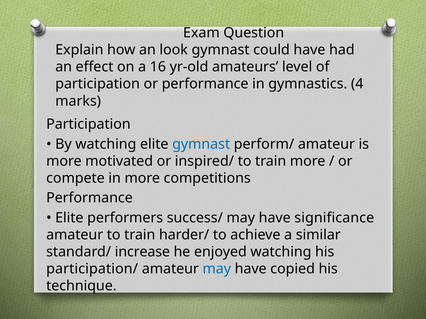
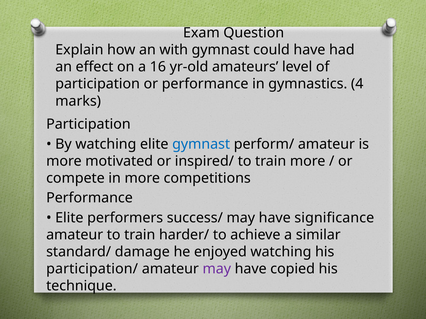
look: look -> with
increase: increase -> damage
may at (217, 269) colour: blue -> purple
